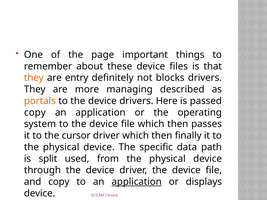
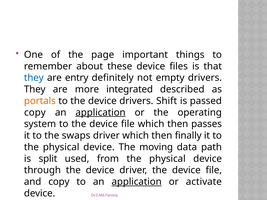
they at (34, 78) colour: orange -> blue
blocks: blocks -> empty
managing: managing -> integrated
Here: Here -> Shift
application at (101, 113) underline: none -> present
cursor: cursor -> swaps
specific: specific -> moving
displays: displays -> activate
